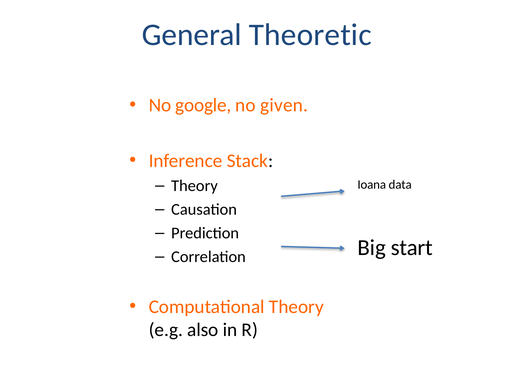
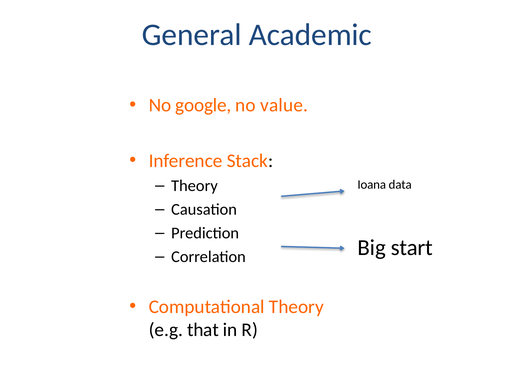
Theoretic: Theoretic -> Academic
given: given -> value
also: also -> that
